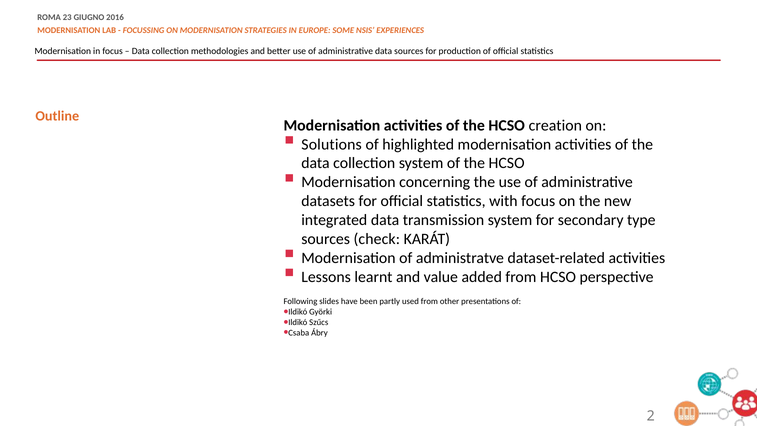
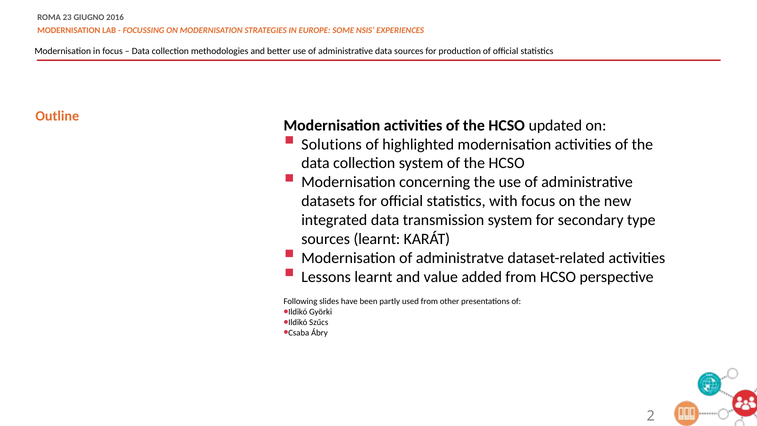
creation: creation -> updated
sources check: check -> learnt
